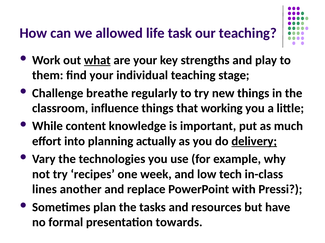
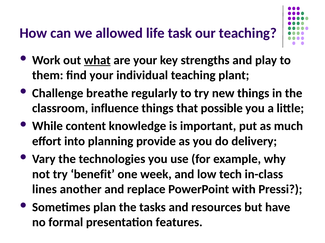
stage: stage -> plant
working: working -> possible
actually: actually -> provide
delivery underline: present -> none
recipes: recipes -> benefit
towards: towards -> features
